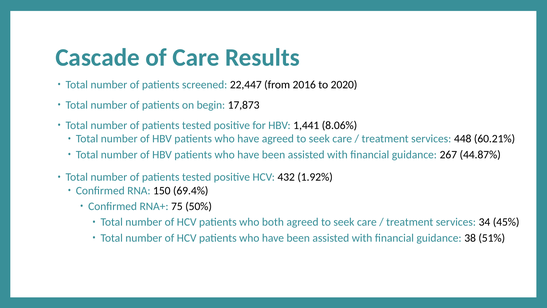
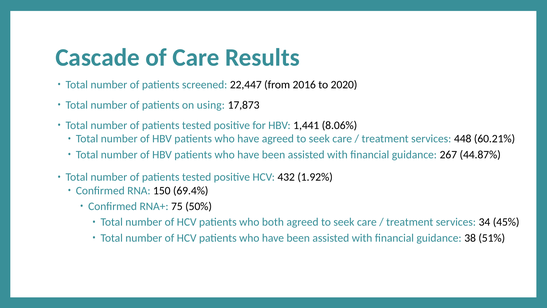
begin: begin -> using
